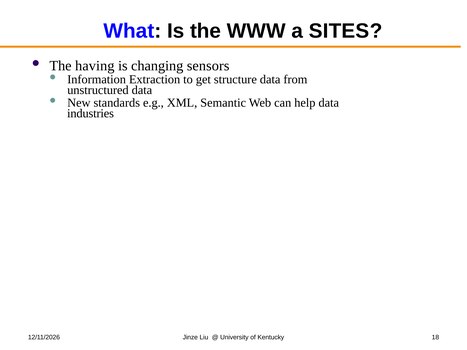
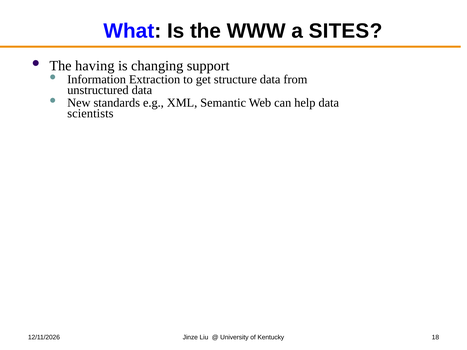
sensors: sensors -> support
industries: industries -> scientists
